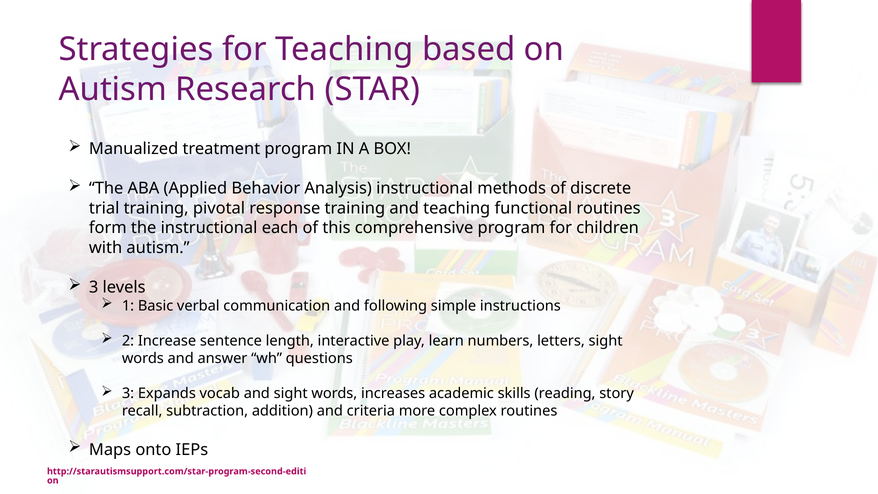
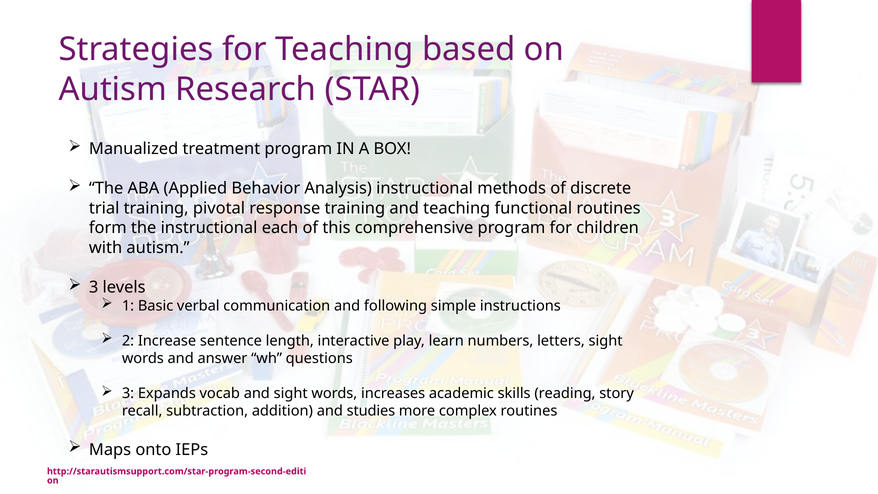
criteria: criteria -> studies
